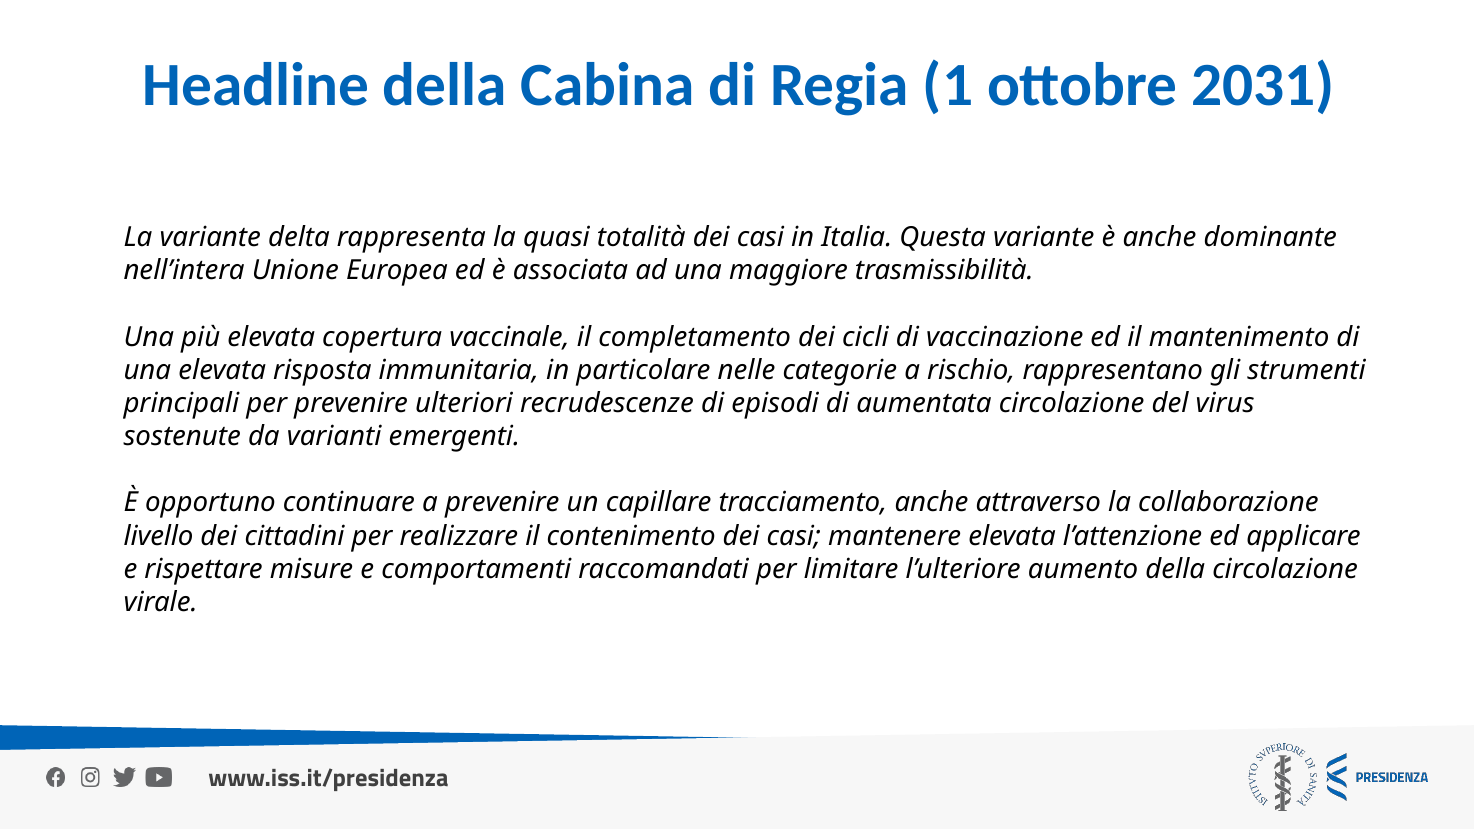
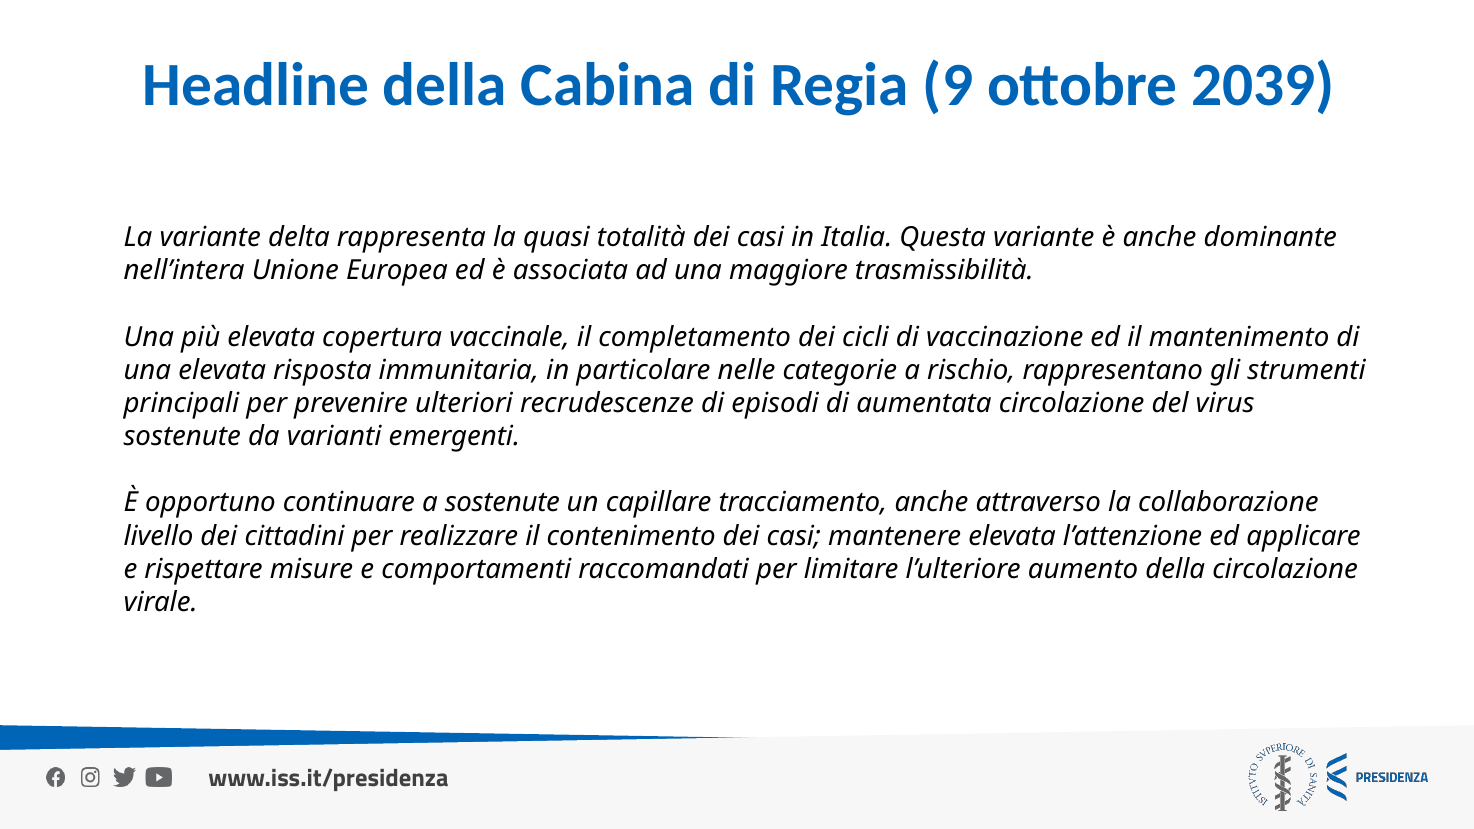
1: 1 -> 9
2031: 2031 -> 2039
a prevenire: prevenire -> sostenute
